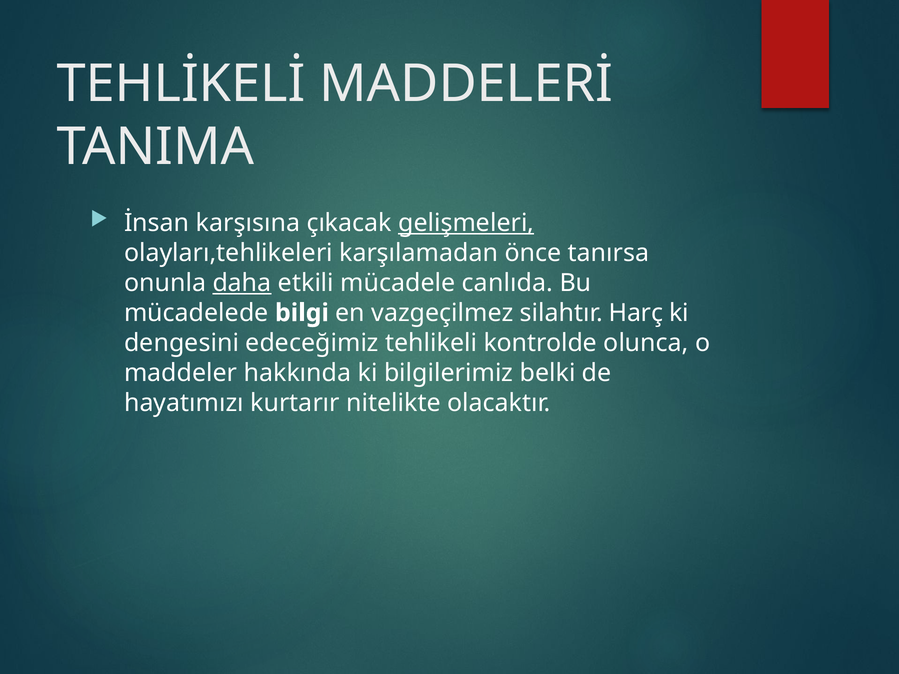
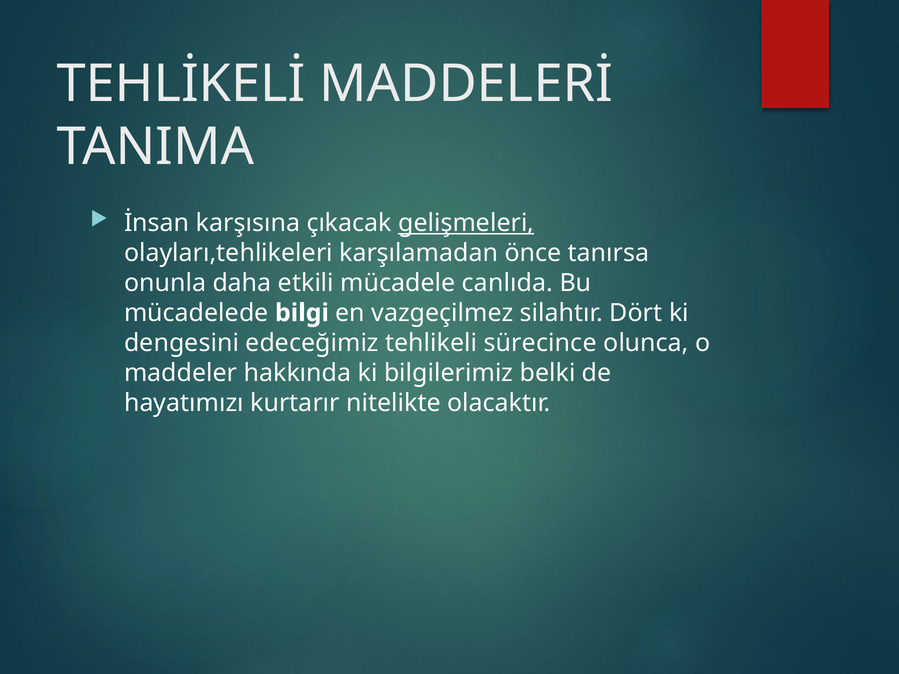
daha underline: present -> none
Harç: Harç -> Dört
kontrolde: kontrolde -> sürecince
